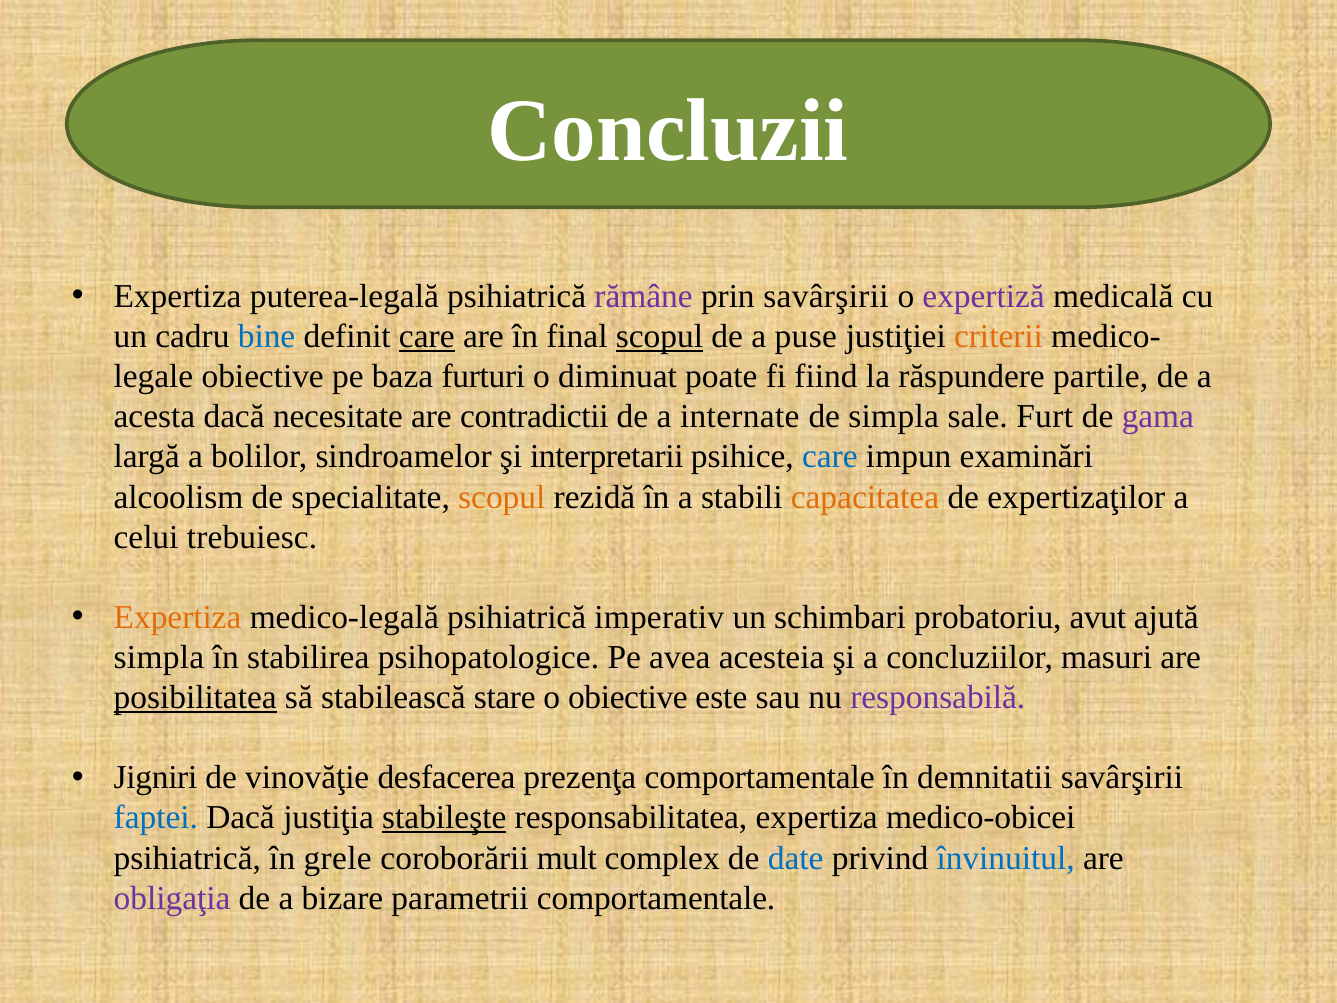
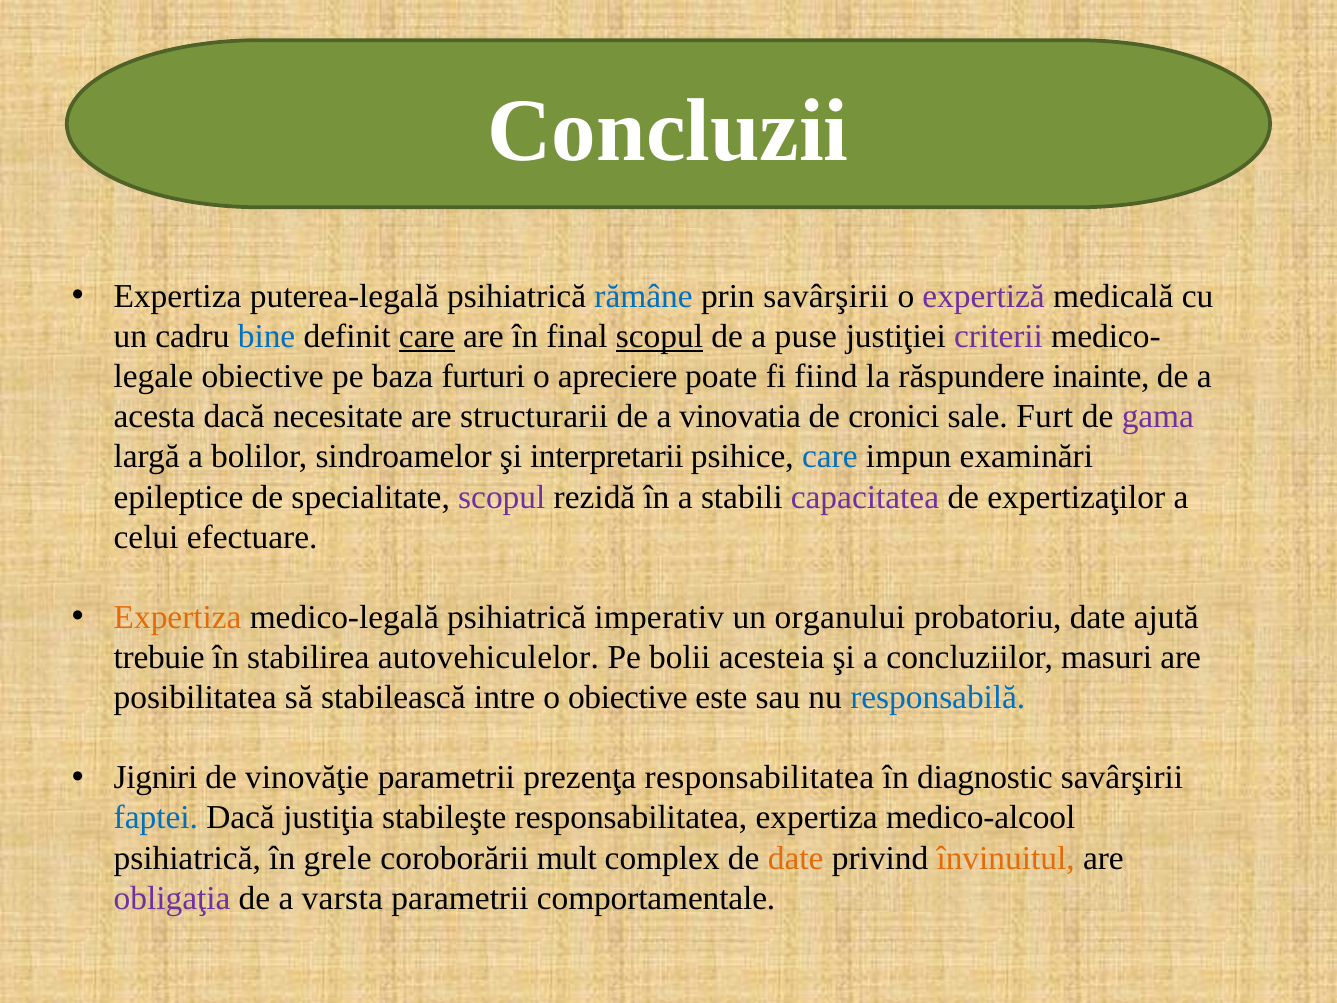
rămâne colour: purple -> blue
criterii colour: orange -> purple
diminuat: diminuat -> apreciere
partile: partile -> inainte
contradictii: contradictii -> structurarii
internate: internate -> vinovatia
de simpla: simpla -> cronici
alcoolism: alcoolism -> epileptice
scopul at (502, 497) colour: orange -> purple
capacitatea colour: orange -> purple
trebuiesc: trebuiesc -> efectuare
schimbari: schimbari -> organului
probatoriu avut: avut -> date
simpla at (159, 657): simpla -> trebuie
psihopatologice: psihopatologice -> autovehiculelor
avea: avea -> bolii
posibilitatea underline: present -> none
stare: stare -> intre
responsabilă colour: purple -> blue
vinovăţie desfacerea: desfacerea -> parametrii
prezenţa comportamentale: comportamentale -> responsabilitatea
demnitatii: demnitatii -> diagnostic
stabileşte underline: present -> none
medico-obicei: medico-obicei -> medico-alcool
date at (796, 858) colour: blue -> orange
învinuitul colour: blue -> orange
bizare: bizare -> varsta
